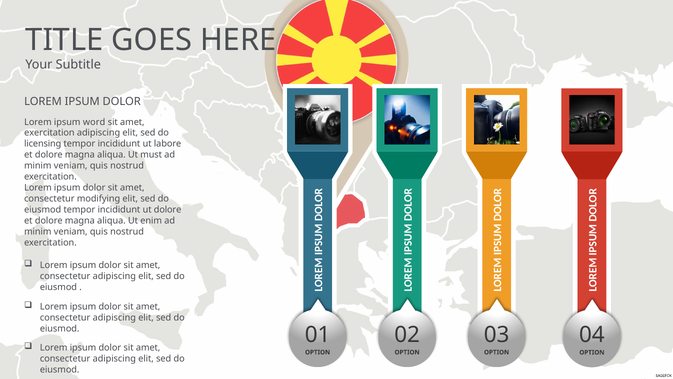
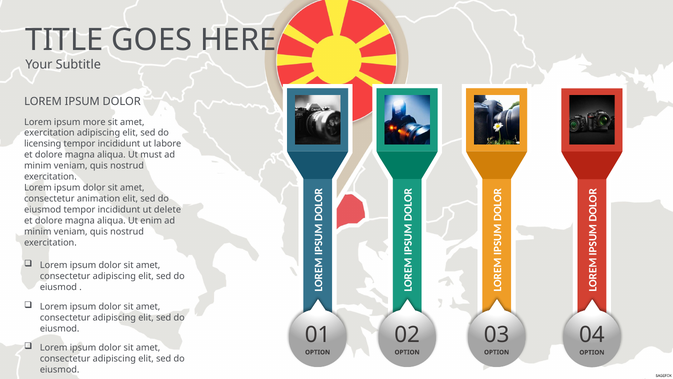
word: word -> more
modifying: modifying -> animation
ut dolore: dolore -> delete
